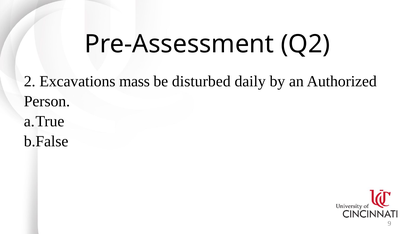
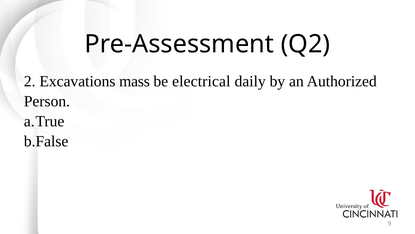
disturbed: disturbed -> electrical
